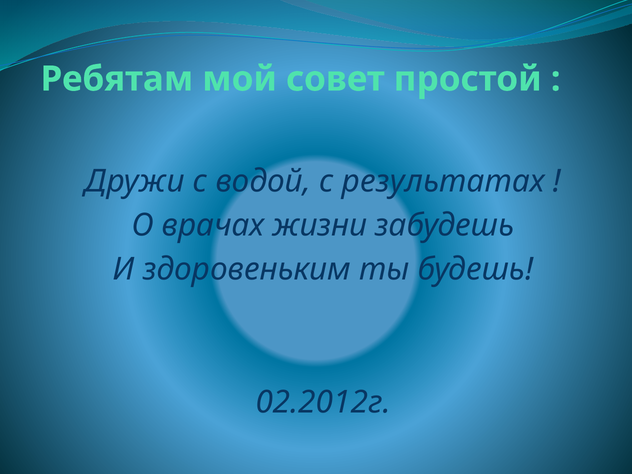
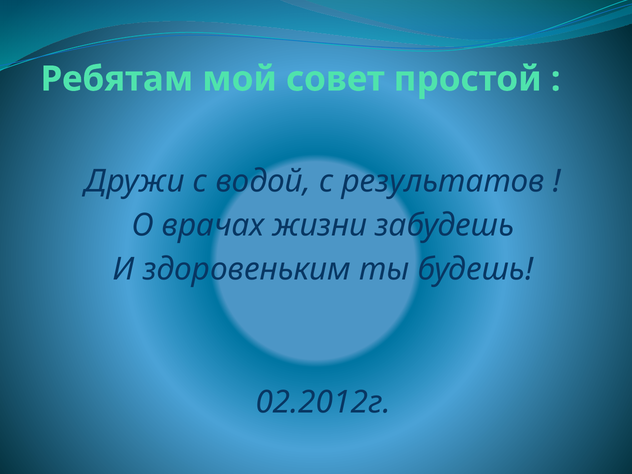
результатах: результатах -> результатов
